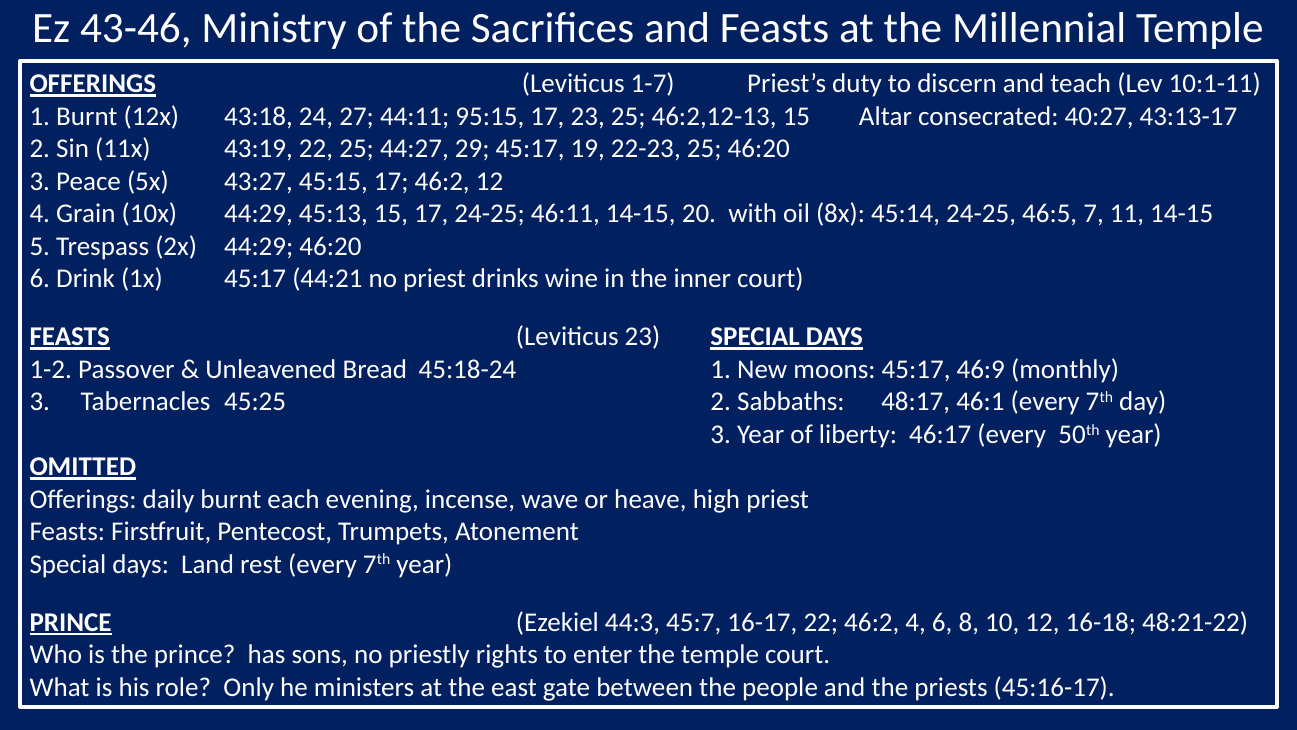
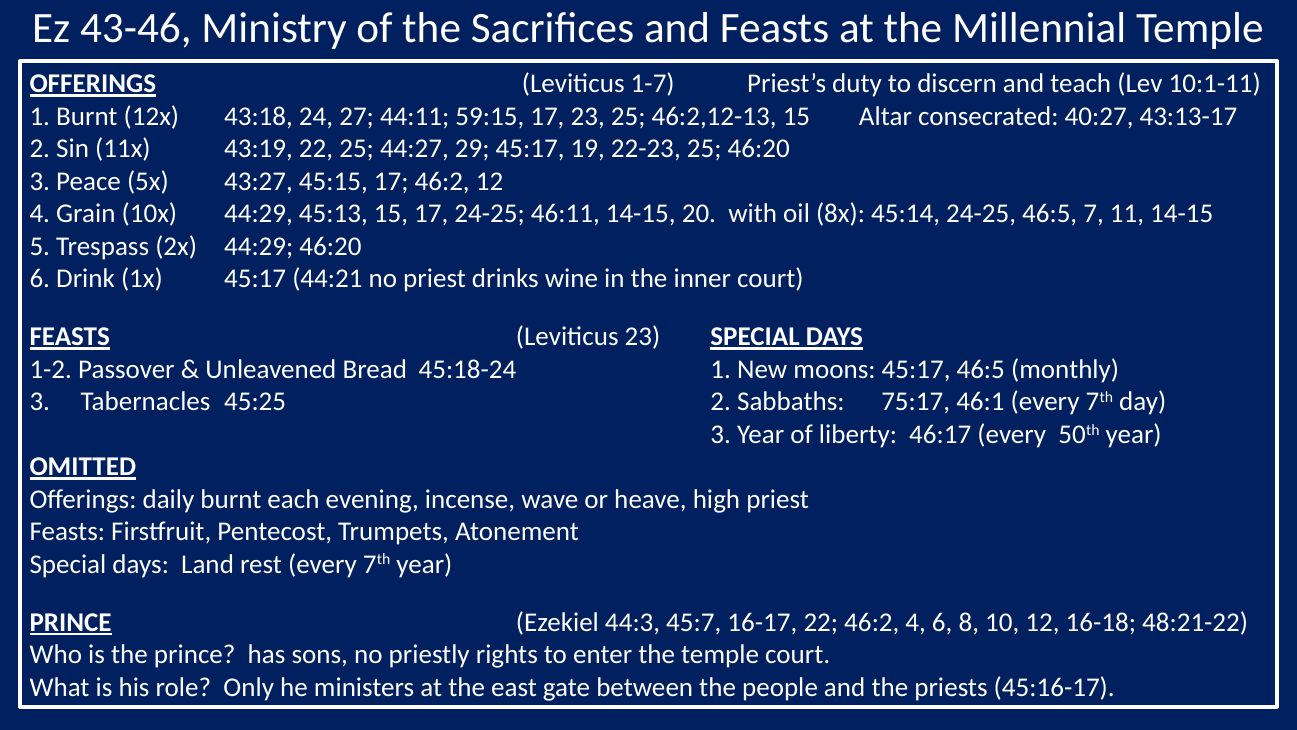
95:15: 95:15 -> 59:15
45:17 46:9: 46:9 -> 46:5
48:17: 48:17 -> 75:17
